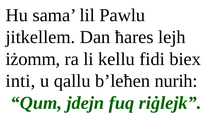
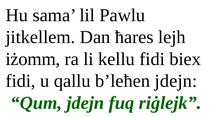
inti at (20, 81): inti -> fidi
b’leħen nurih: nurih -> jdejn
